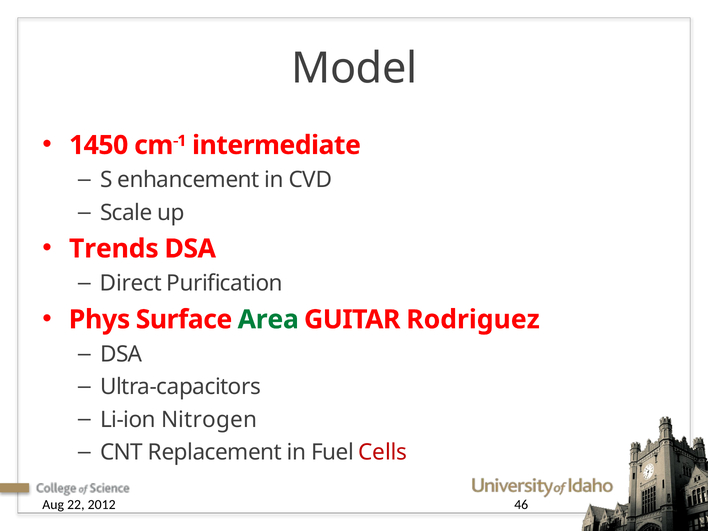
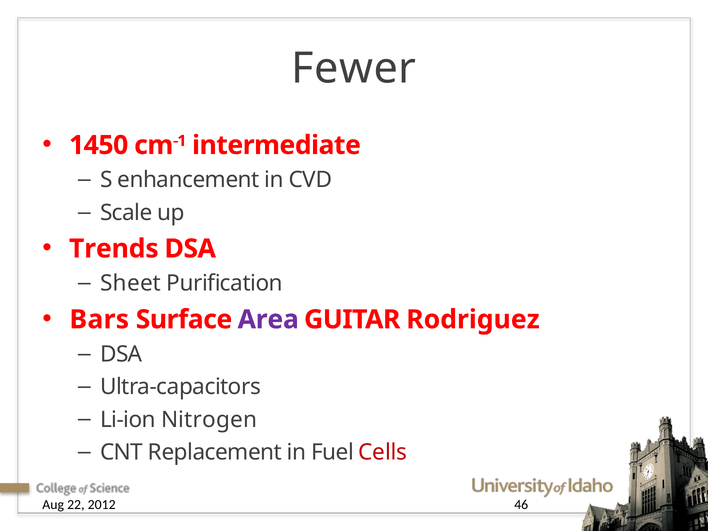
Model: Model -> Fewer
Direct: Direct -> Sheet
Phys: Phys -> Bars
Area colour: green -> purple
